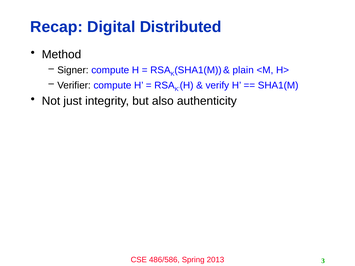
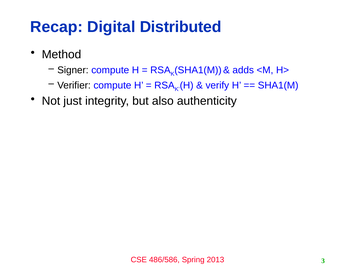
plain: plain -> adds
